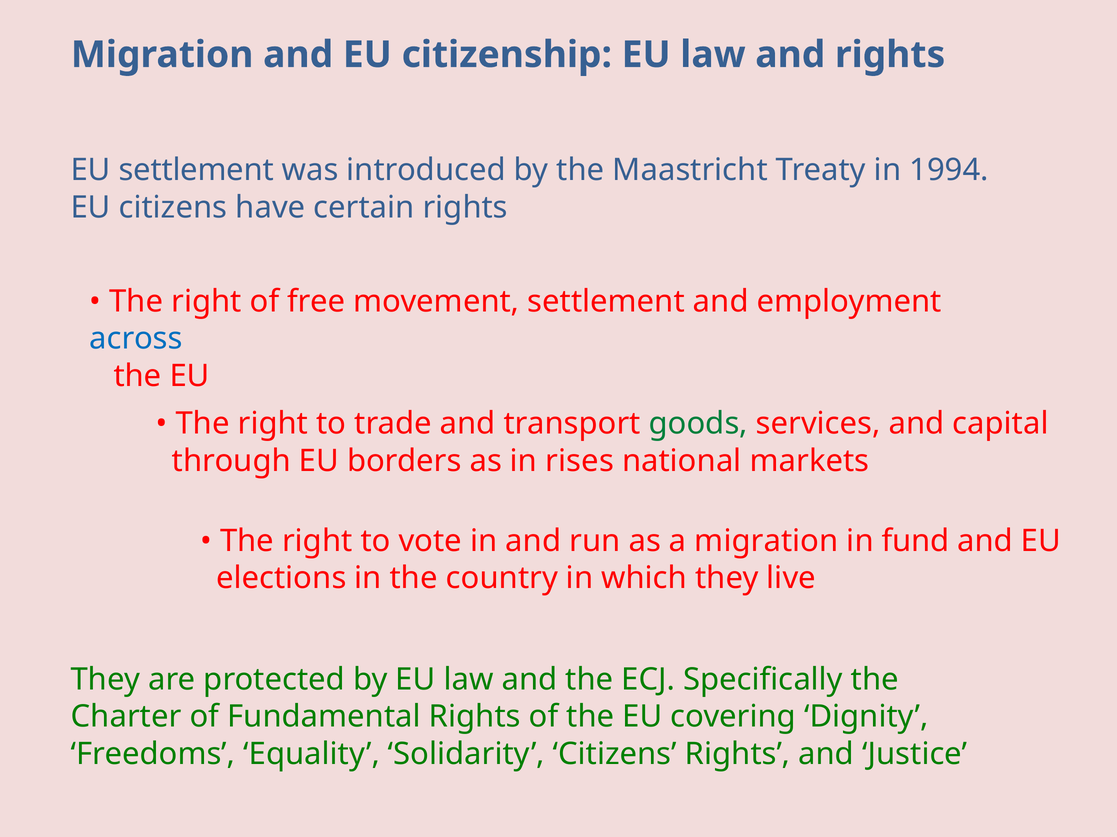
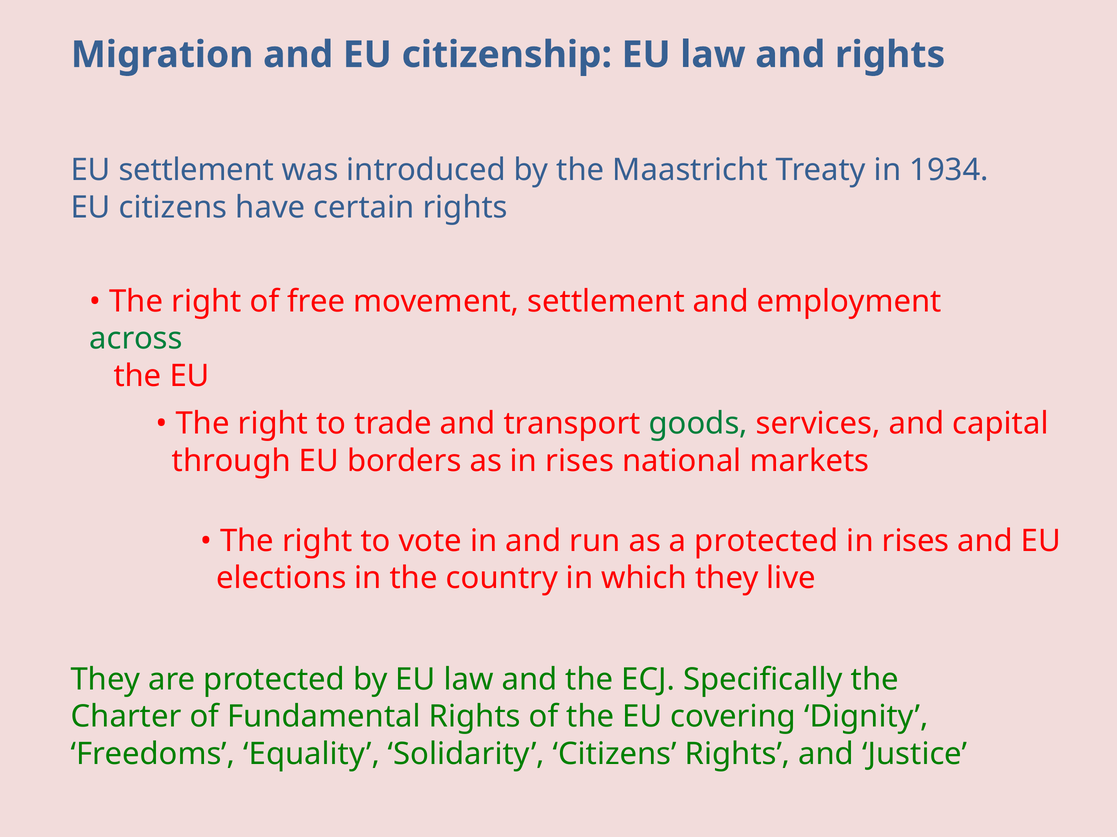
1994: 1994 -> 1934
across colour: blue -> green
a migration: migration -> protected
fund at (916, 542): fund -> rises
